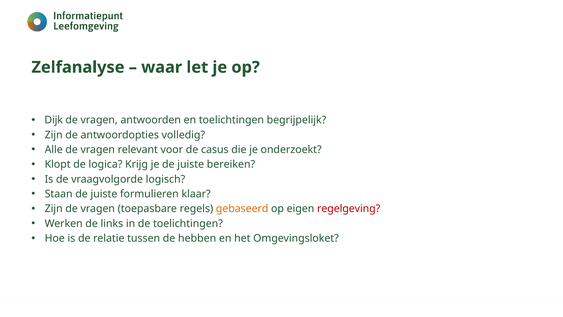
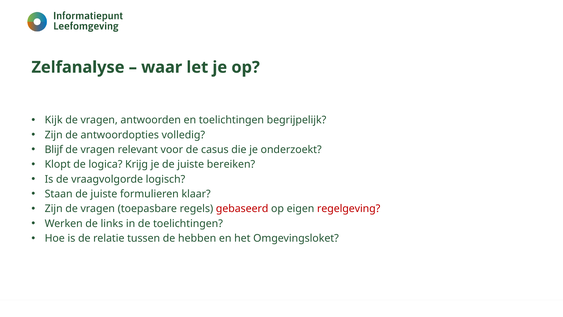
Dijk: Dijk -> Kijk
Alle: Alle -> Blijf
gebaseerd colour: orange -> red
